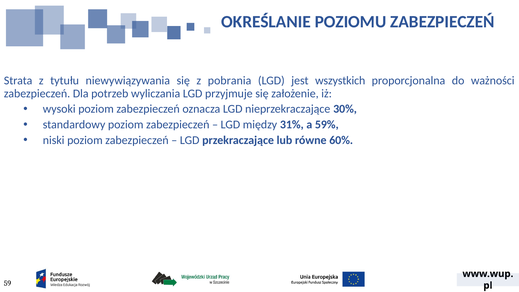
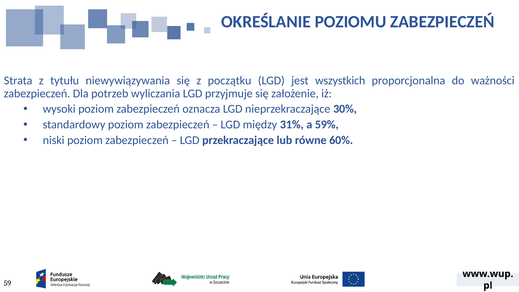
pobrania: pobrania -> początku
